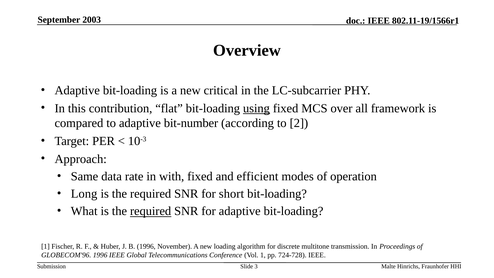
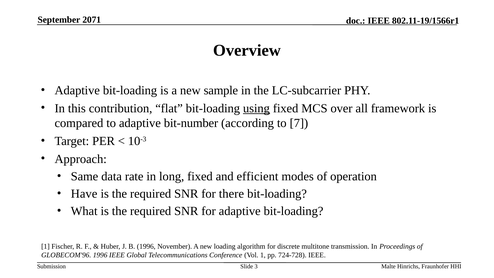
2003: 2003 -> 2071
critical: critical -> sample
2: 2 -> 7
with: with -> long
Long: Long -> Have
short: short -> there
required at (151, 211) underline: present -> none
